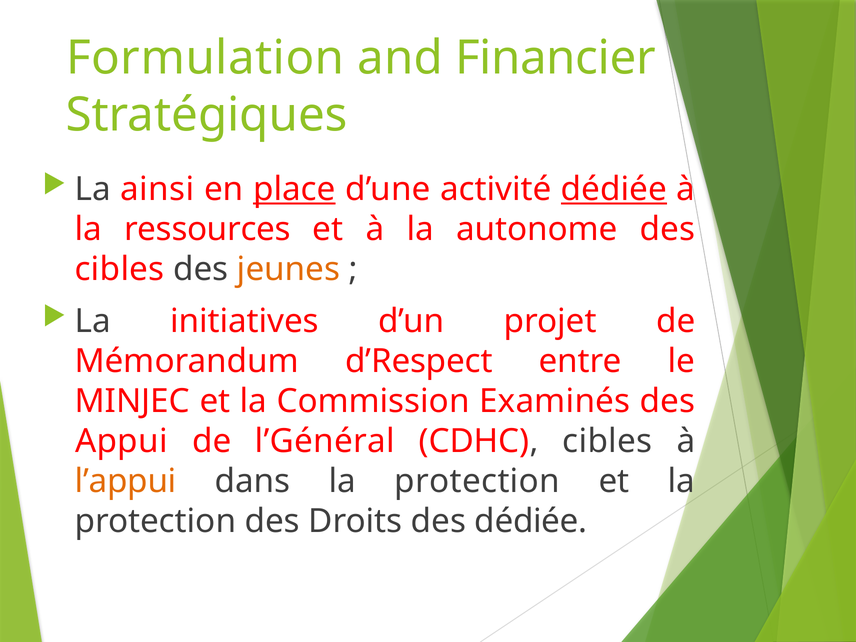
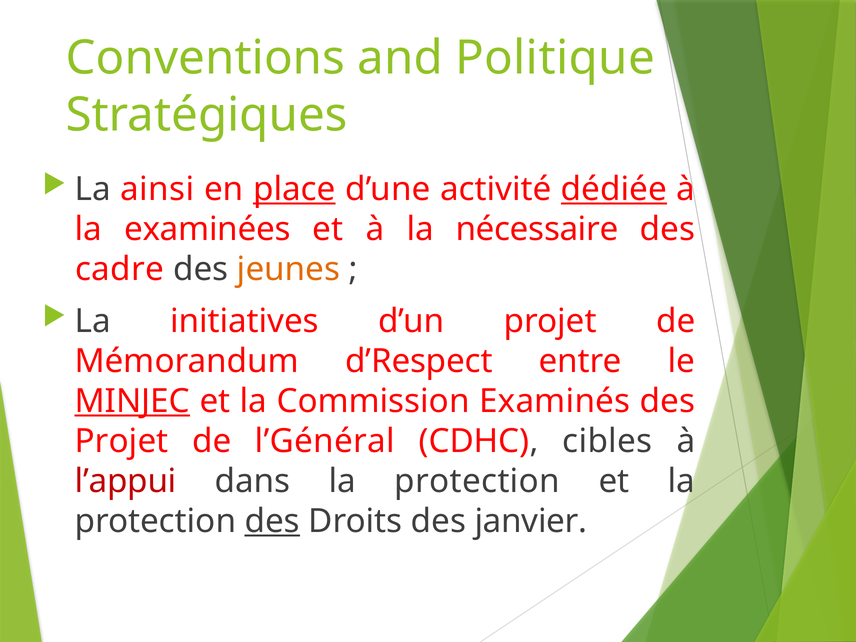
Formulation: Formulation -> Conventions
Financier: Financier -> Politique
ressources: ressources -> examinées
autonome: autonome -> nécessaire
cibles at (120, 269): cibles -> cadre
MINJEC underline: none -> present
Appui at (121, 441): Appui -> Projet
l’appui colour: orange -> red
des at (272, 521) underline: none -> present
des dédiée: dédiée -> janvier
